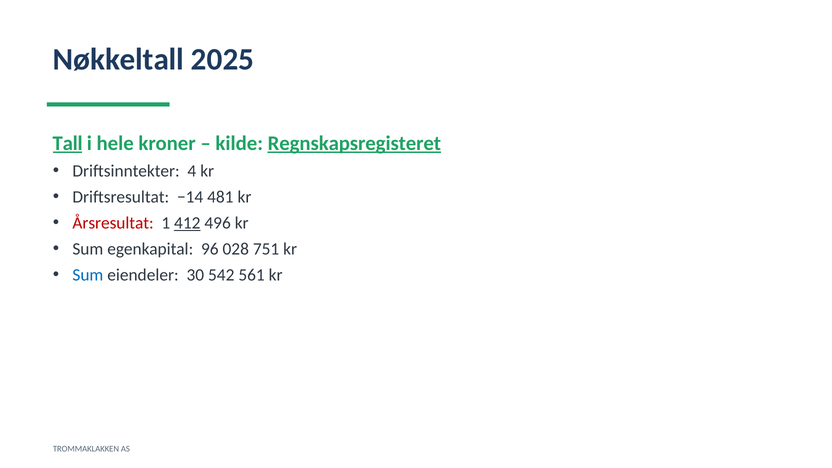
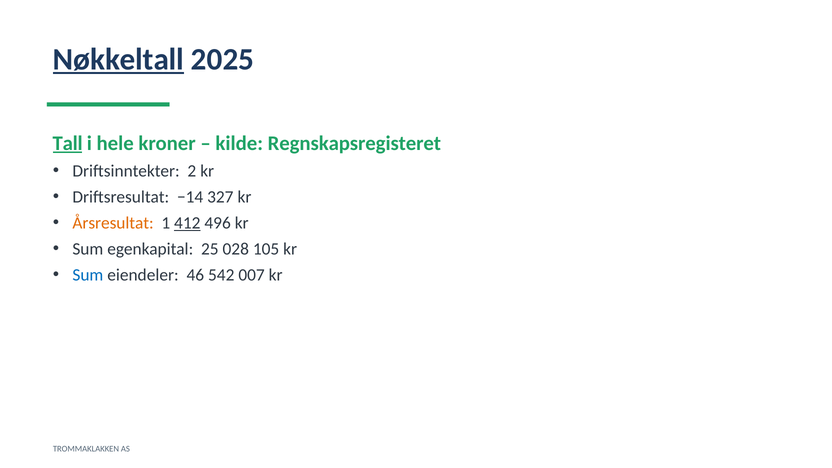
Nøkkeltall underline: none -> present
Regnskapsregisteret underline: present -> none
4: 4 -> 2
481: 481 -> 327
Årsresultat colour: red -> orange
96: 96 -> 25
751: 751 -> 105
30: 30 -> 46
561: 561 -> 007
